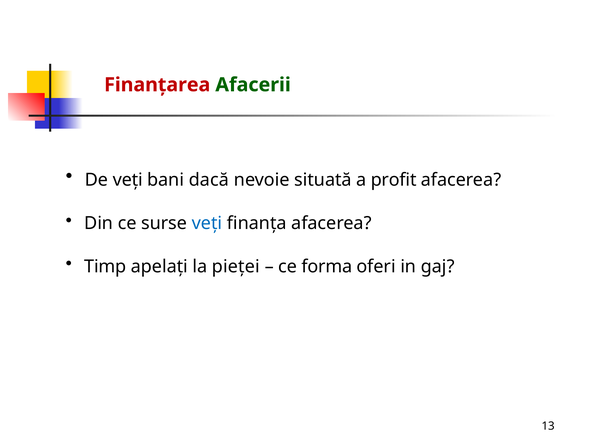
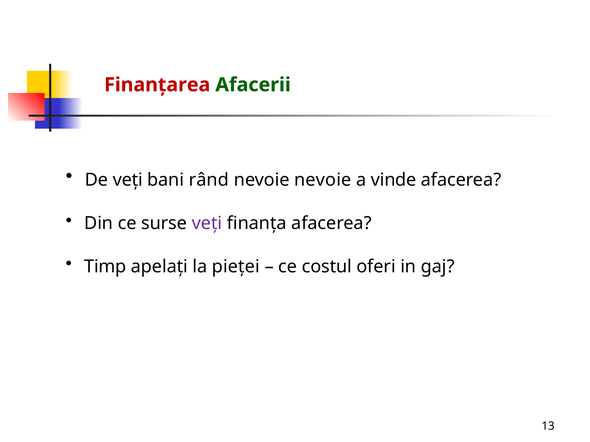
dacă: dacă -> rând
nevoie situată: situată -> nevoie
profit: profit -> vinde
veţi at (207, 224) colour: blue -> purple
forma: forma -> costul
